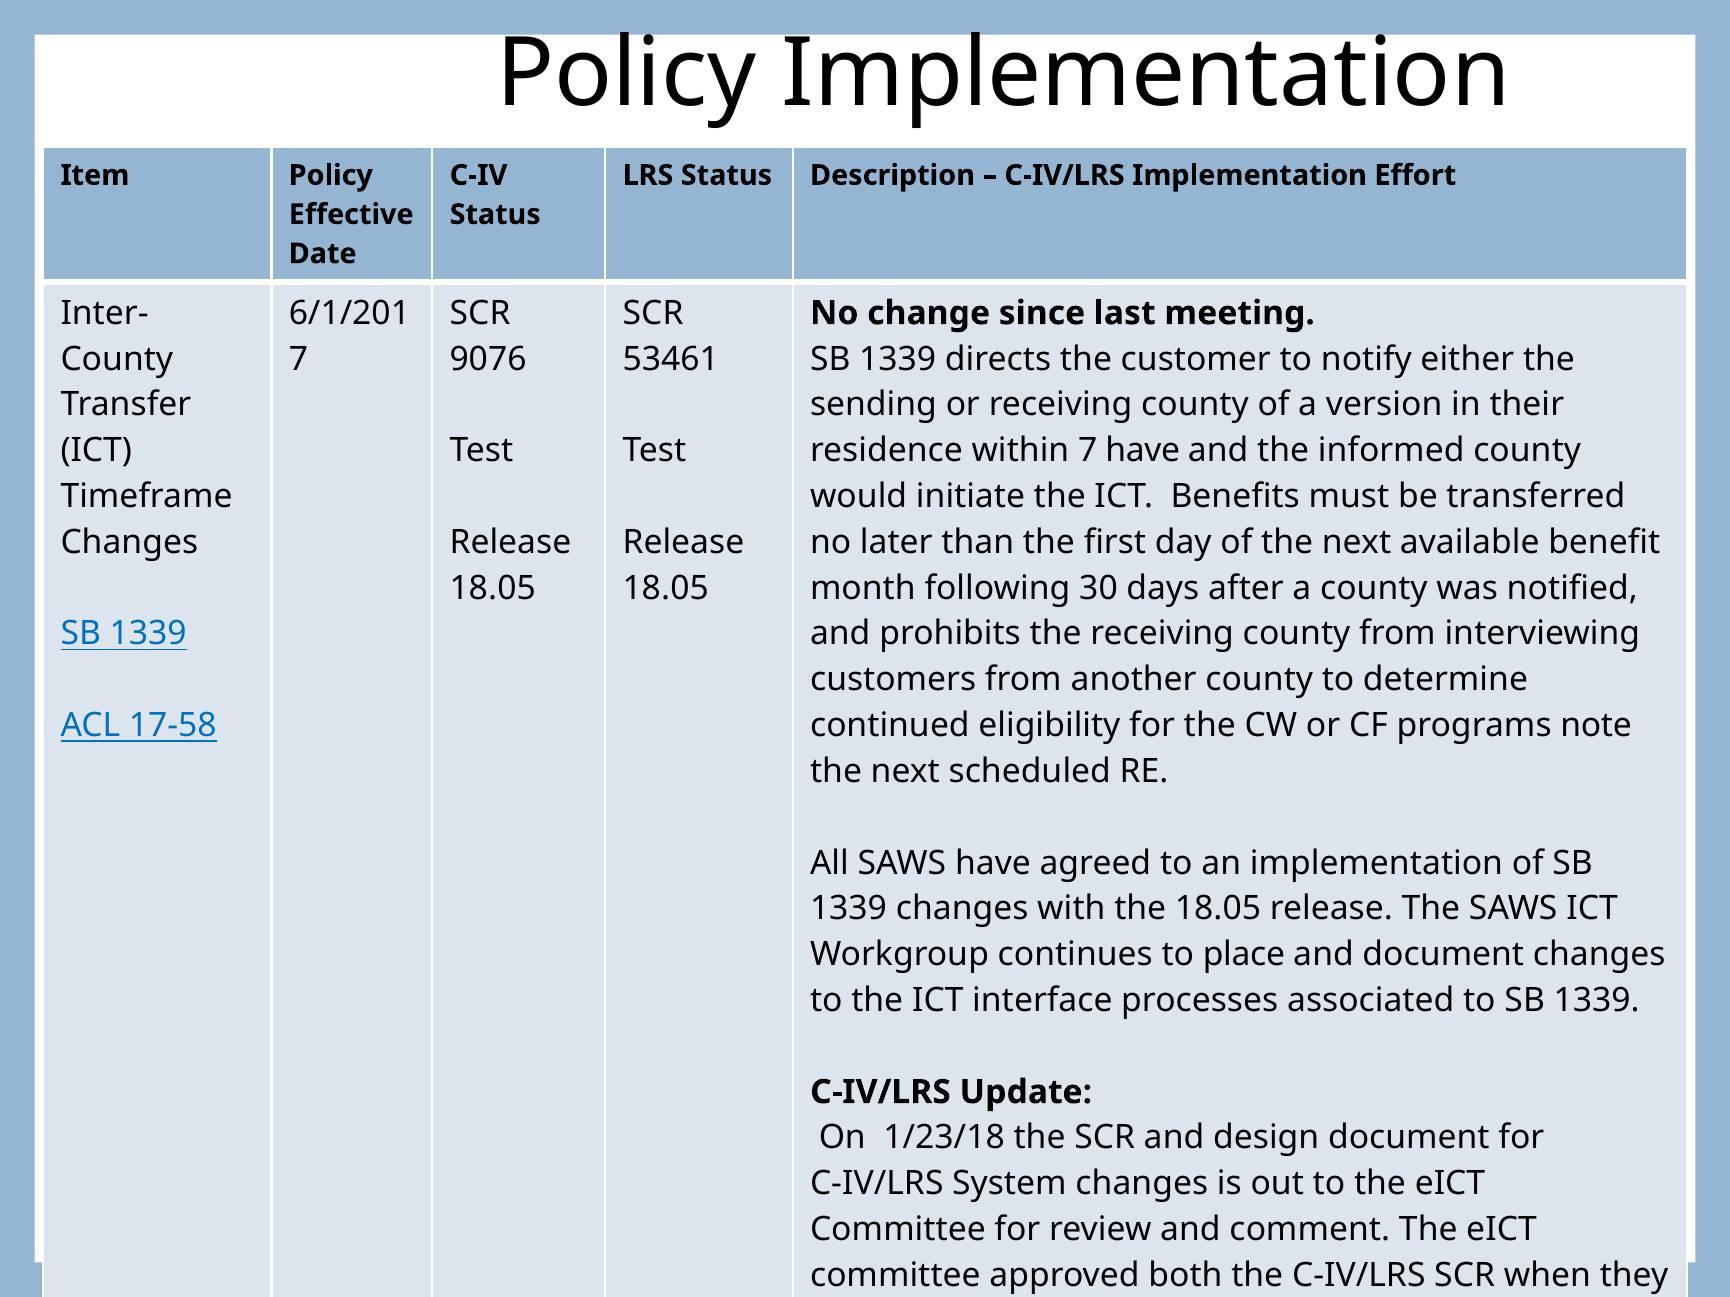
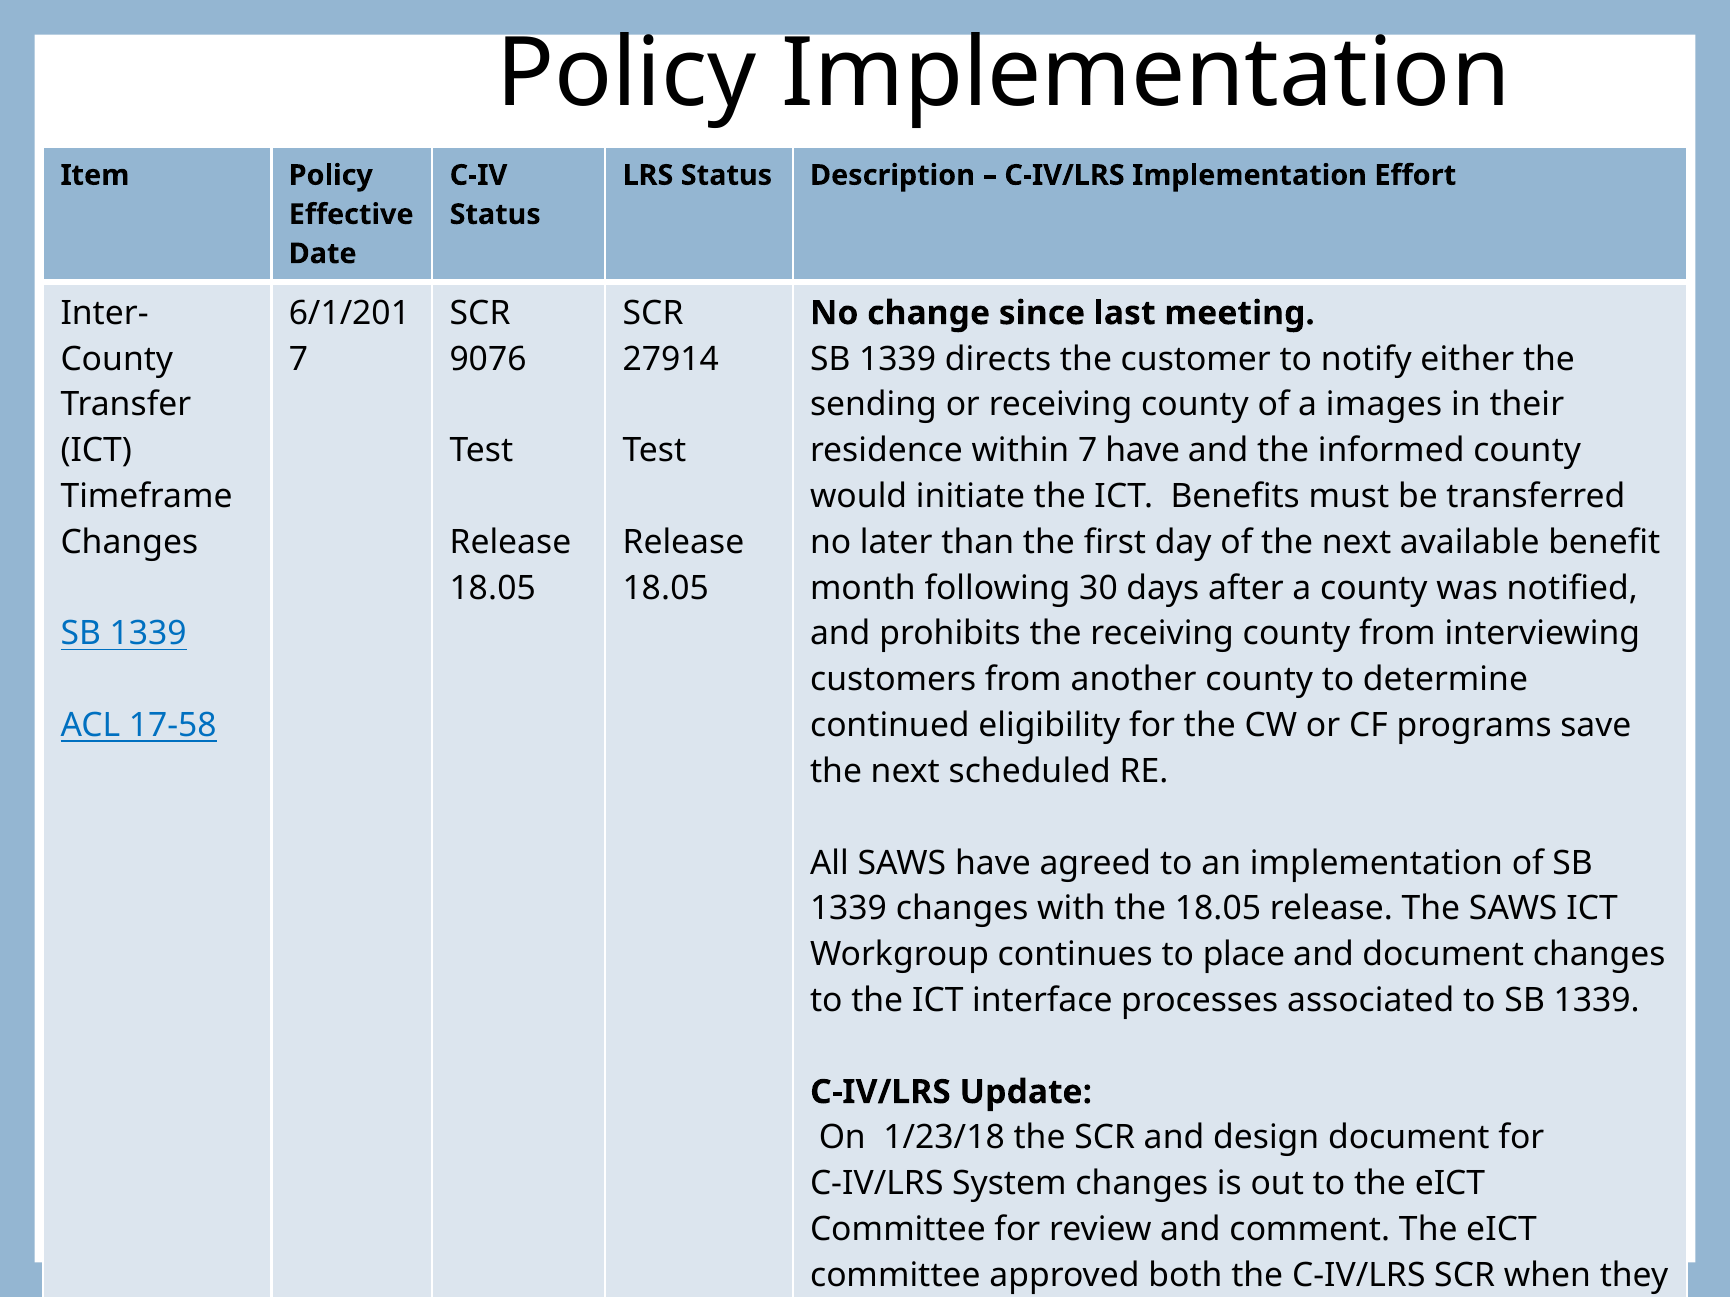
53461: 53461 -> 27914
version: version -> images
note: note -> save
